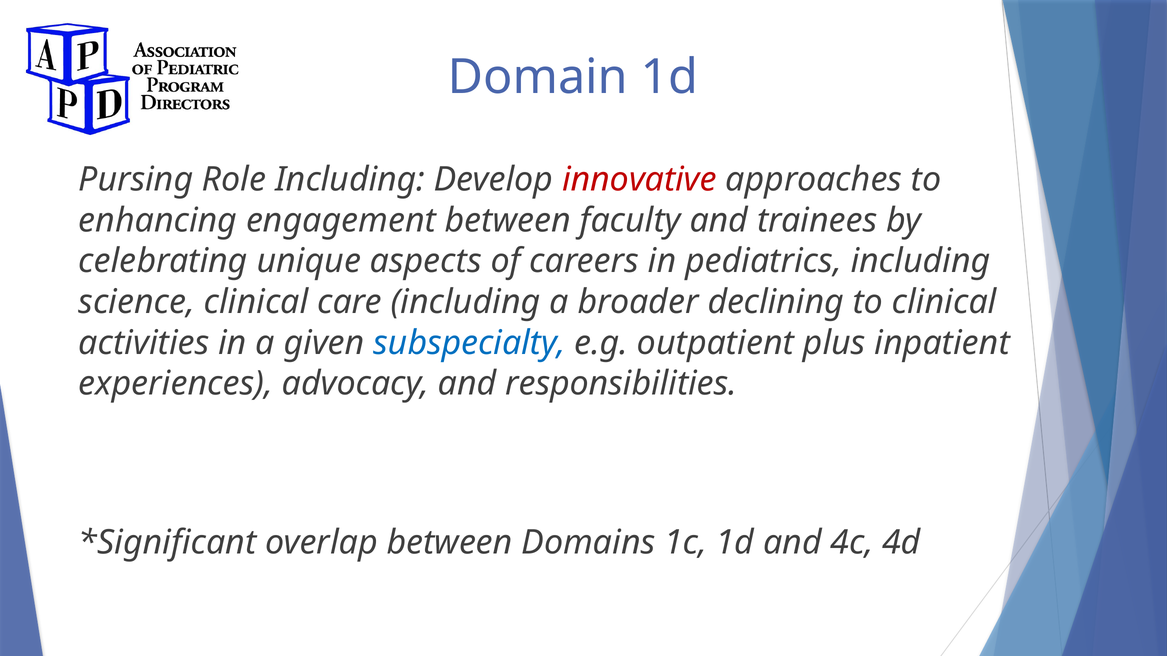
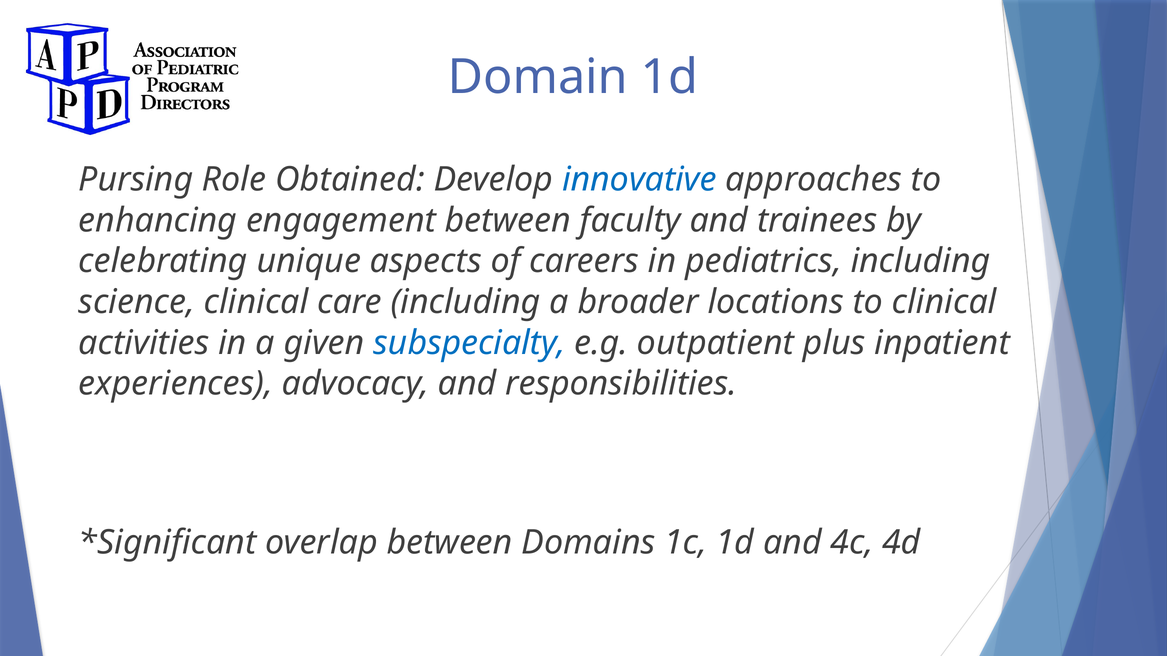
Role Including: Including -> Obtained
innovative colour: red -> blue
declining: declining -> locations
